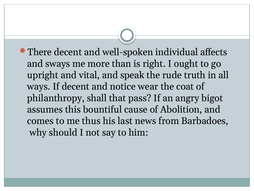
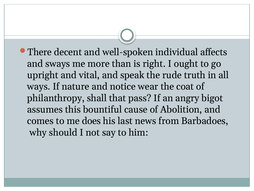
If decent: decent -> nature
thus: thus -> does
